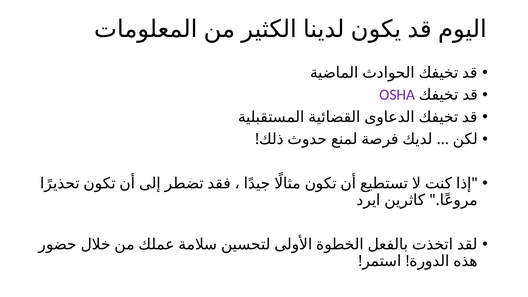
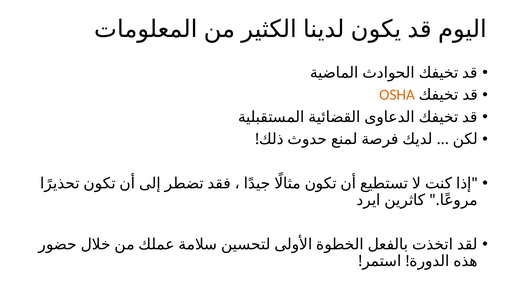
OSHA colour: purple -> orange
